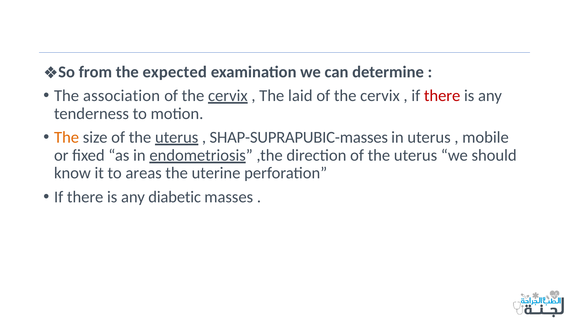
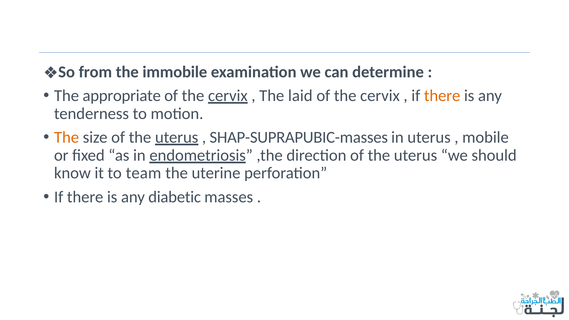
expected: expected -> immobile
association: association -> appropriate
there at (442, 96) colour: red -> orange
areas: areas -> team
